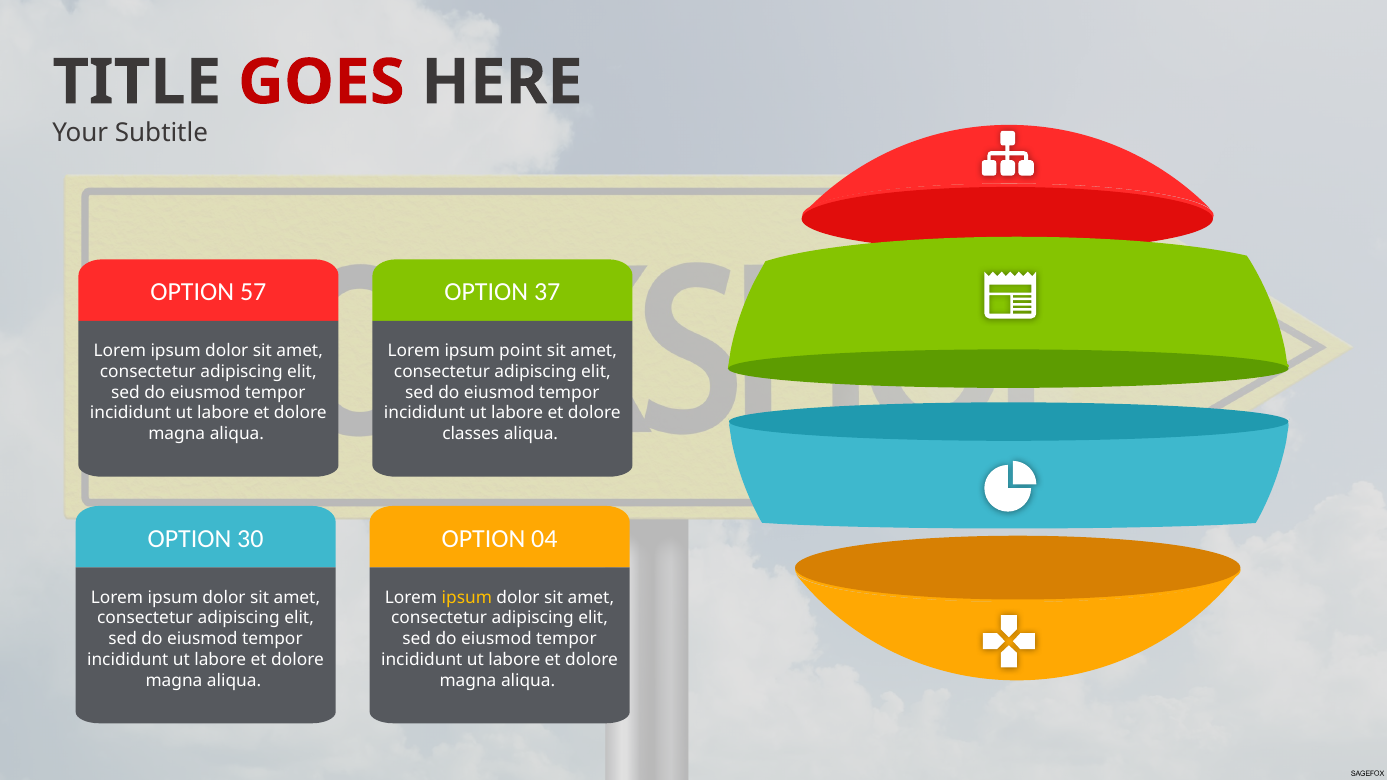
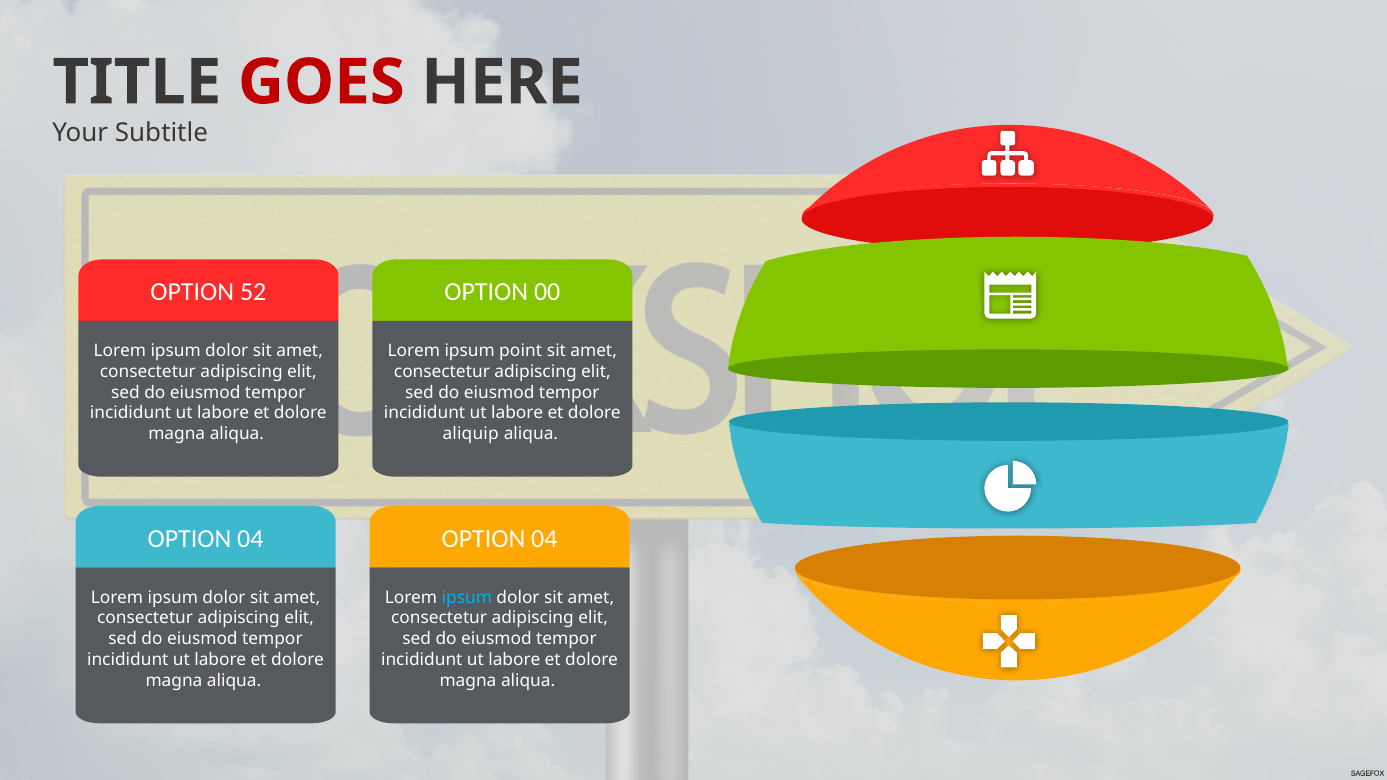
57: 57 -> 52
37: 37 -> 00
classes: classes -> aliquip
30 at (250, 539): 30 -> 04
ipsum at (467, 598) colour: yellow -> light blue
